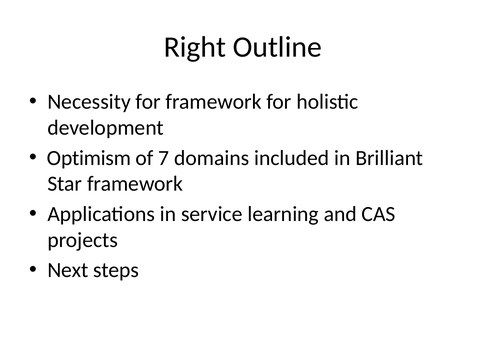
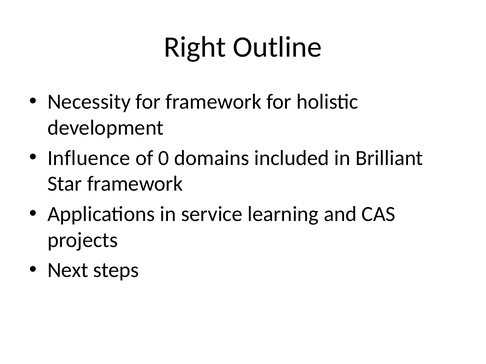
Optimism: Optimism -> Influence
7: 7 -> 0
